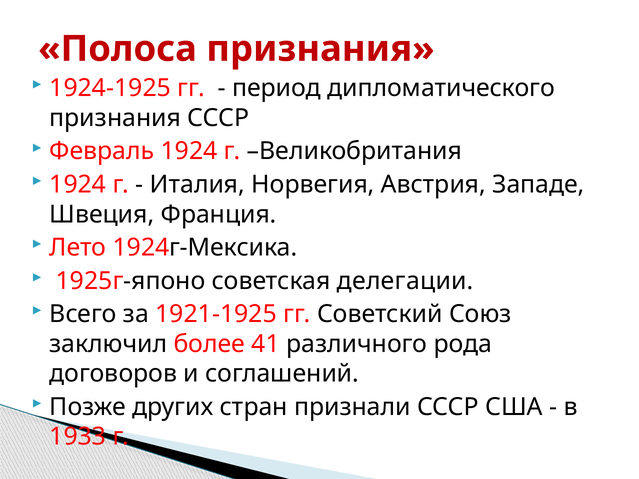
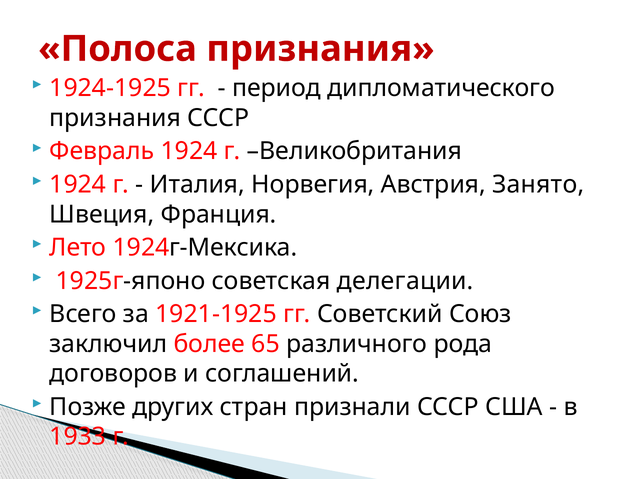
Западе: Западе -> Занято
41: 41 -> 65
